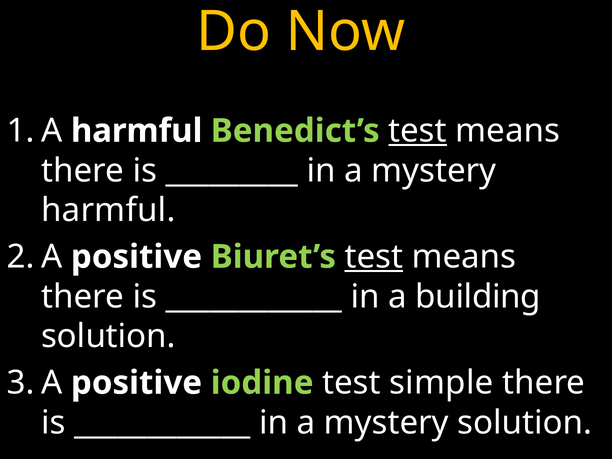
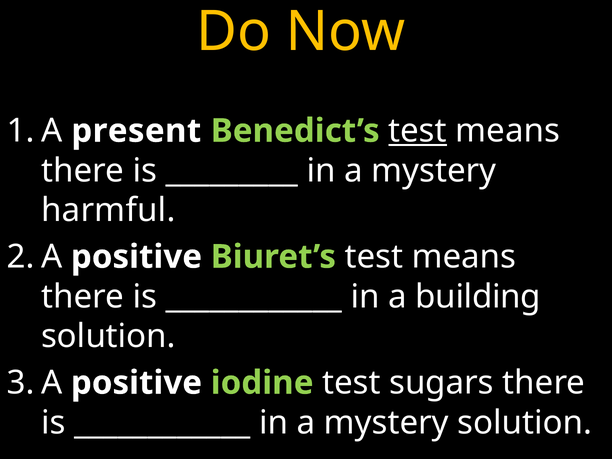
harmful at (137, 131): harmful -> present
test at (374, 257) underline: present -> none
simple: simple -> sugars
